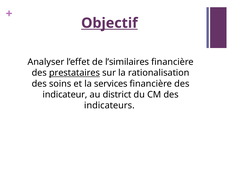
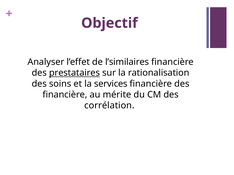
Objectif underline: present -> none
indicateur at (65, 95): indicateur -> financière
district: district -> mérite
indicateurs: indicateurs -> corrélation
